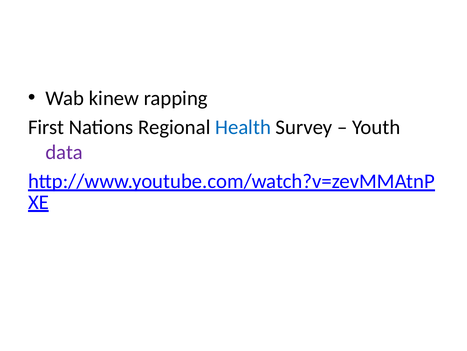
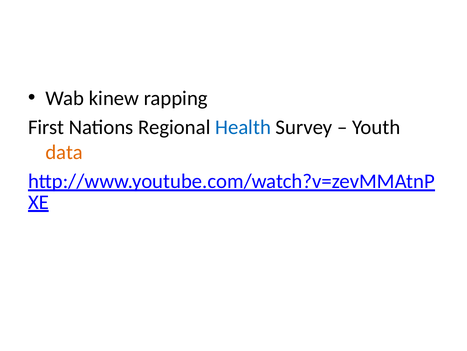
data colour: purple -> orange
